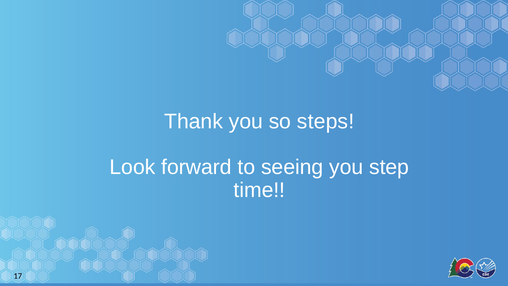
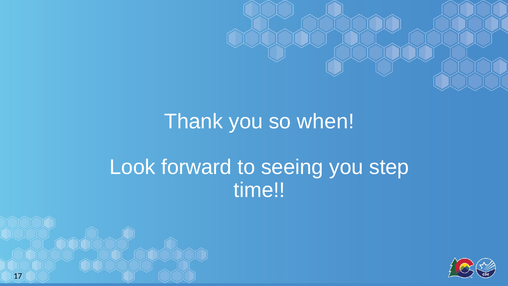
steps: steps -> when
